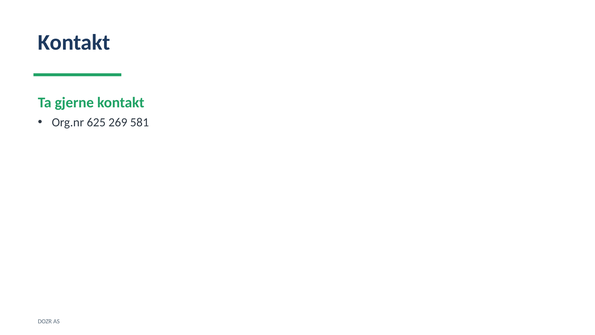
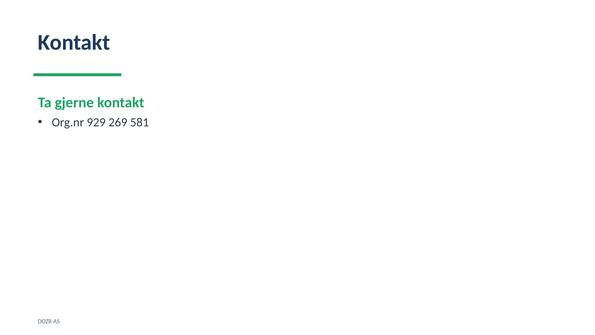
625: 625 -> 929
